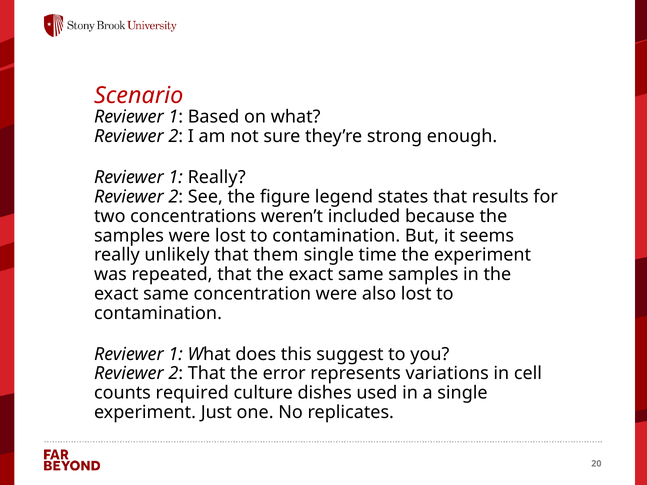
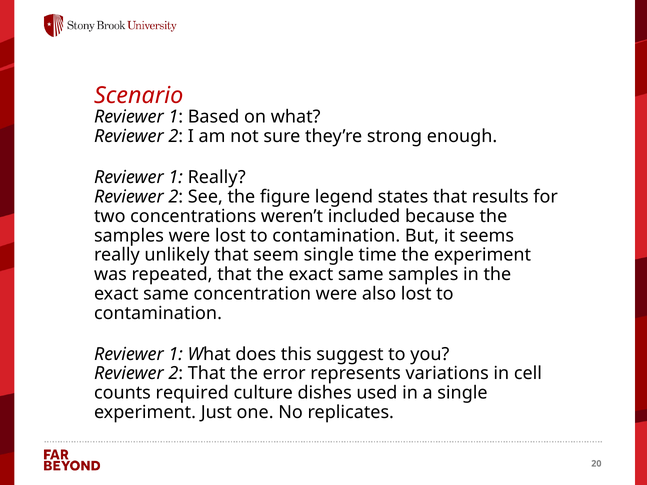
them: them -> seem
